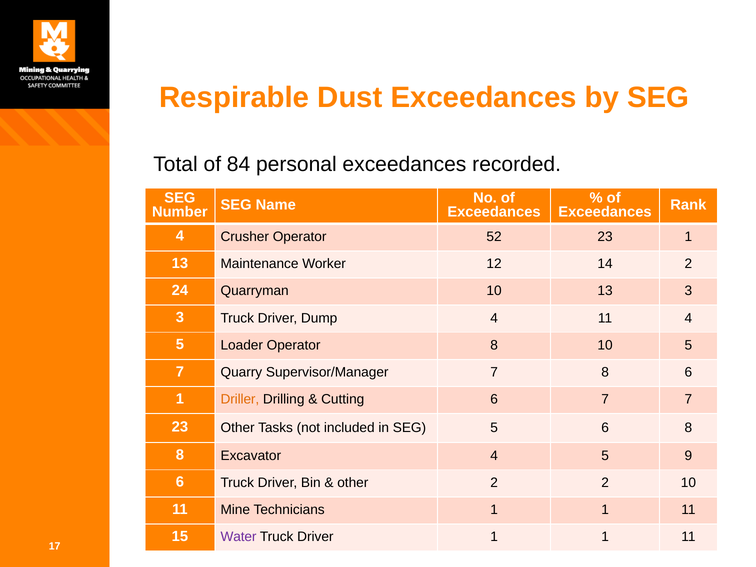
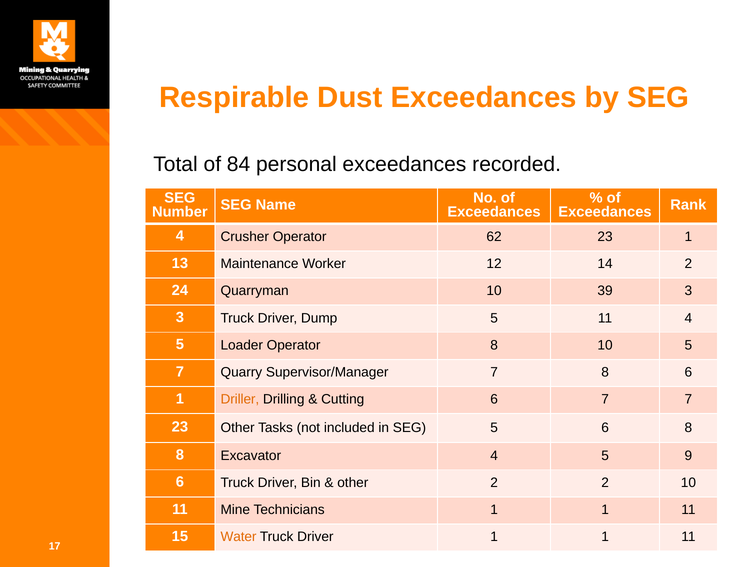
52: 52 -> 62
10 13: 13 -> 39
Dump 4: 4 -> 5
Water colour: purple -> orange
